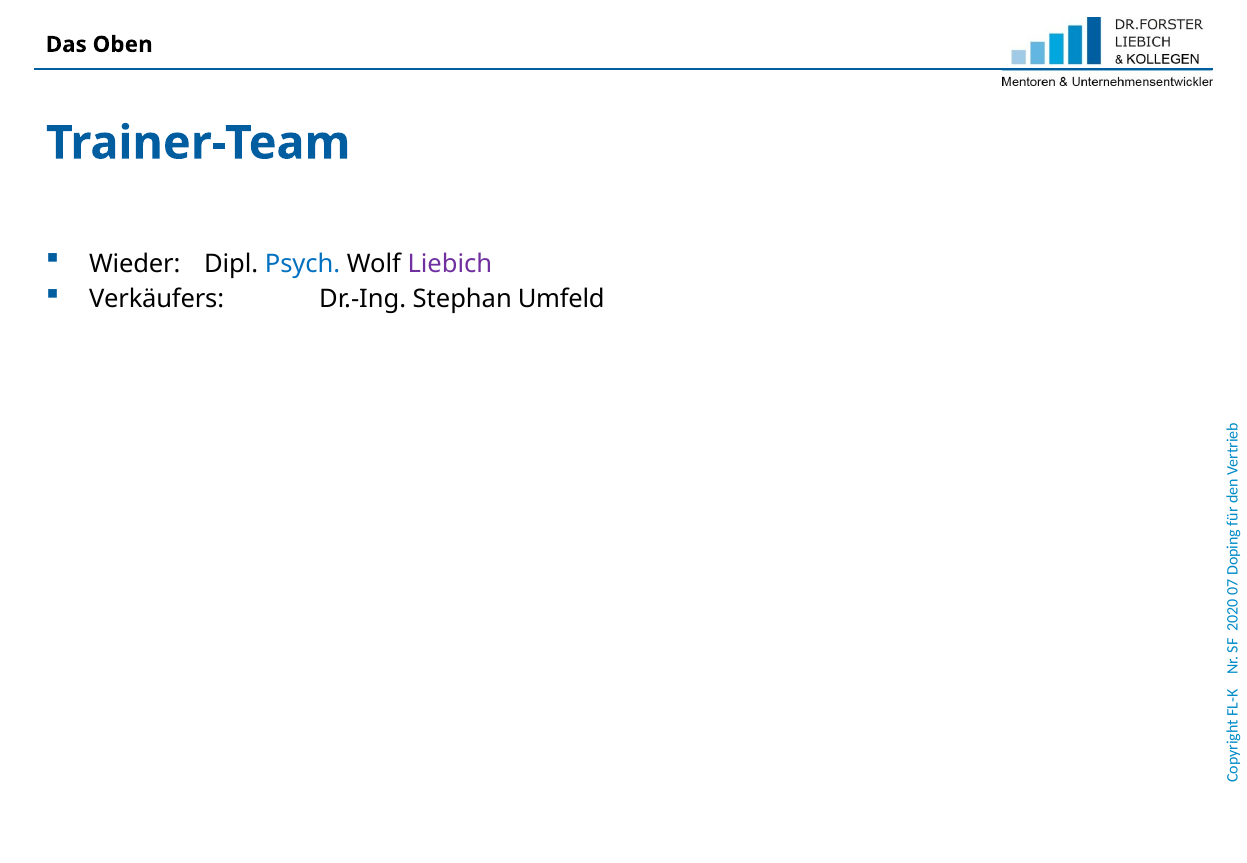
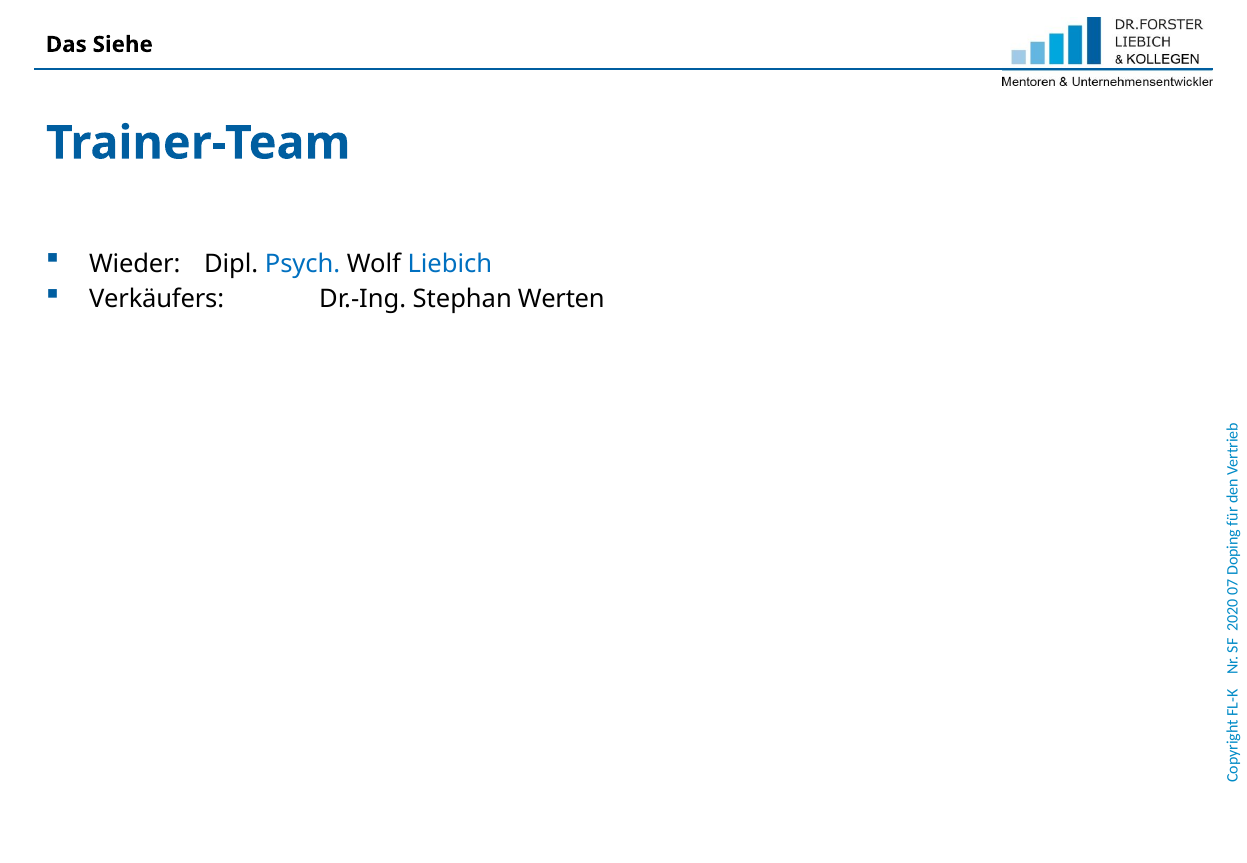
Oben: Oben -> Siehe
Liebich colour: purple -> blue
Umfeld: Umfeld -> Werten
